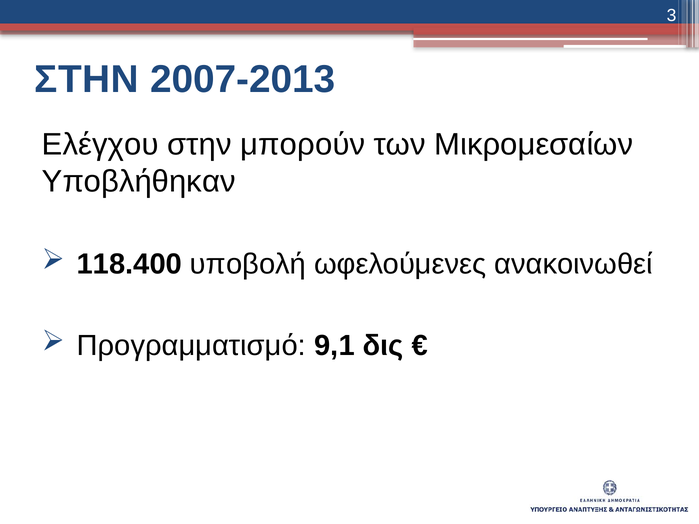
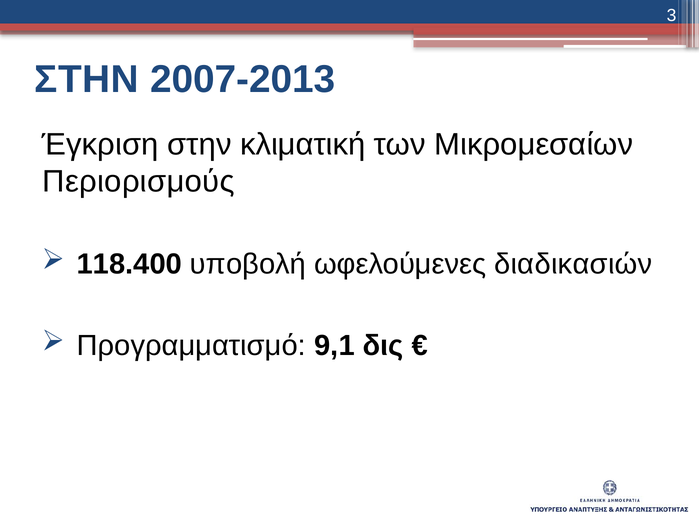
Ελέγχου: Ελέγχου -> Έγκριση
μπορούν: μπορούν -> κλιματική
Υποβλήθηκαν: Υποβλήθηκαν -> Περιορισμούς
ανακοινωθεί: ανακοινωθεί -> διαδικασιών
